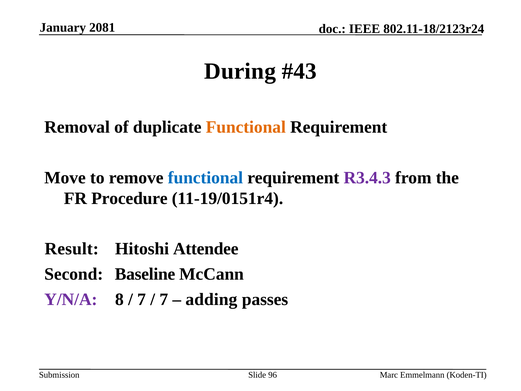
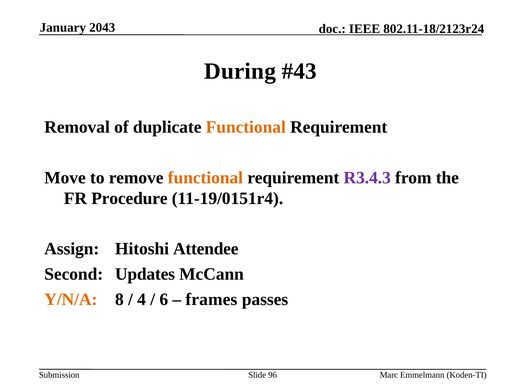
2081: 2081 -> 2043
functional at (205, 178) colour: blue -> orange
Result: Result -> Assign
Baseline: Baseline -> Updates
Y/N/A colour: purple -> orange
7 at (142, 299): 7 -> 4
7 at (164, 299): 7 -> 6
adding: adding -> frames
